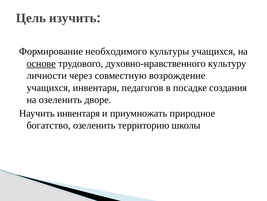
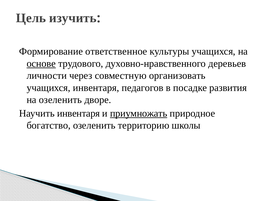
необходимого: необходимого -> ответственное
культуру: культуру -> деревьев
возрождение: возрождение -> организовать
создания: создания -> развития
приумножать underline: none -> present
